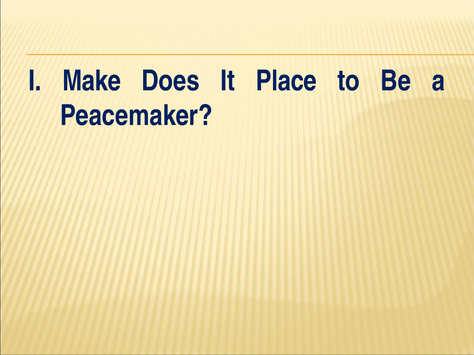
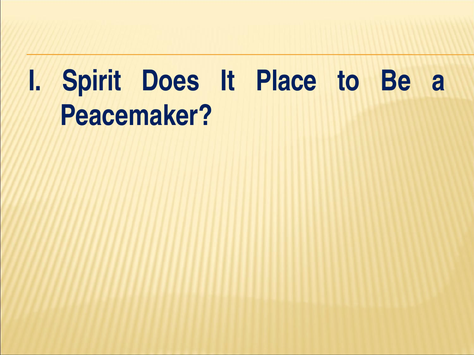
Make: Make -> Spirit
